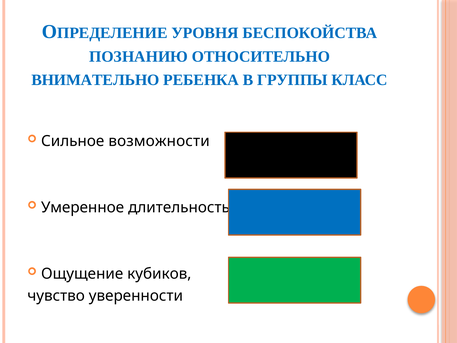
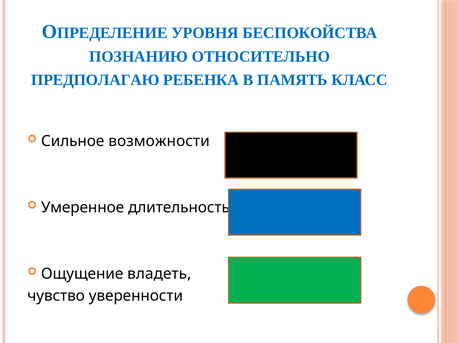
ВНИМАТЕЛЬНО: ВНИМАТЕЛЬНО -> ПРЕДПОЛАГАЮ
ГРУППЫ: ГРУППЫ -> ПАМЯТЬ
кубиков: кубиков -> владеть
